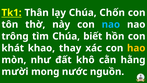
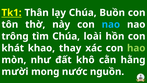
Chốn: Chốn -> Buồn
biết: biết -> loài
hao colour: yellow -> light green
